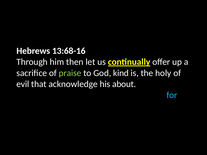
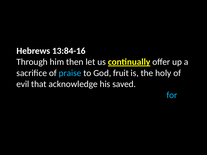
13:68-16: 13:68-16 -> 13:84-16
praise colour: light green -> light blue
kind: kind -> fruit
about: about -> saved
